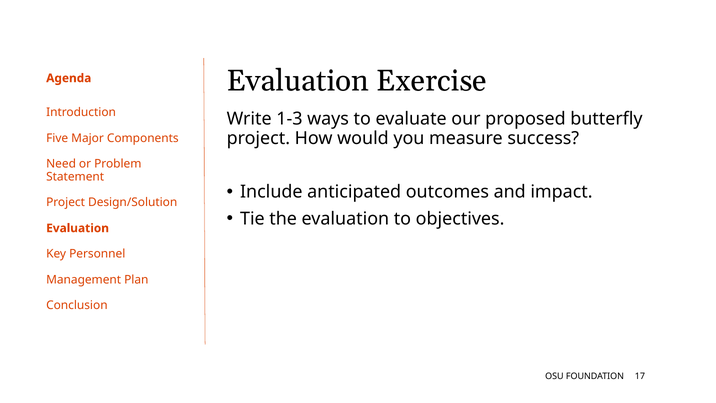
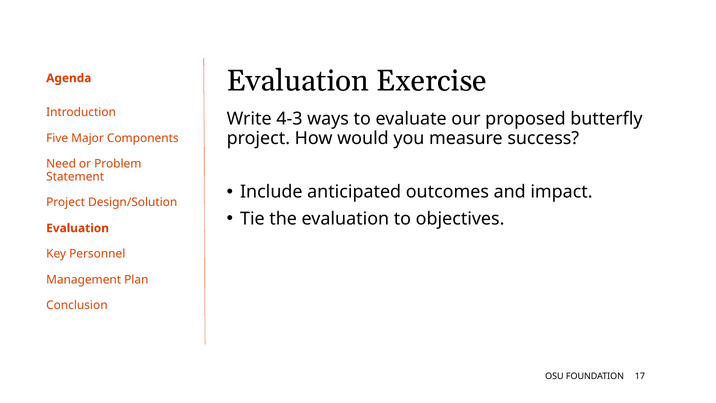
1-3: 1-3 -> 4-3
